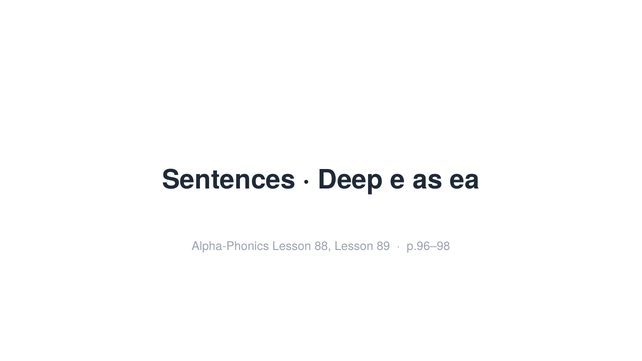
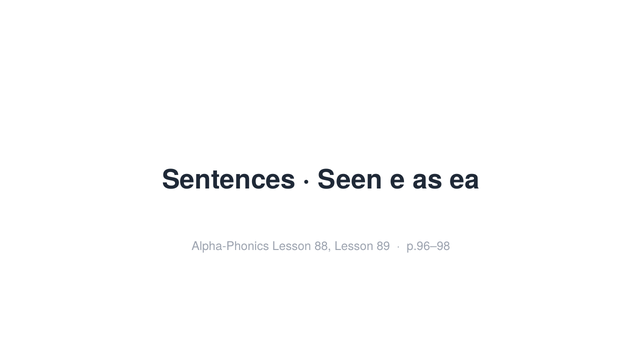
Deep: Deep -> Seen
